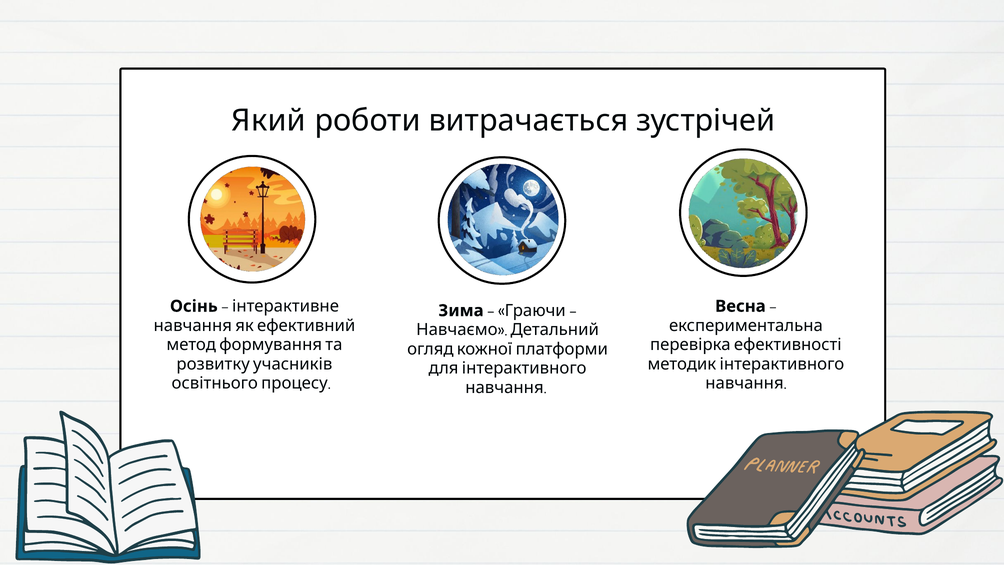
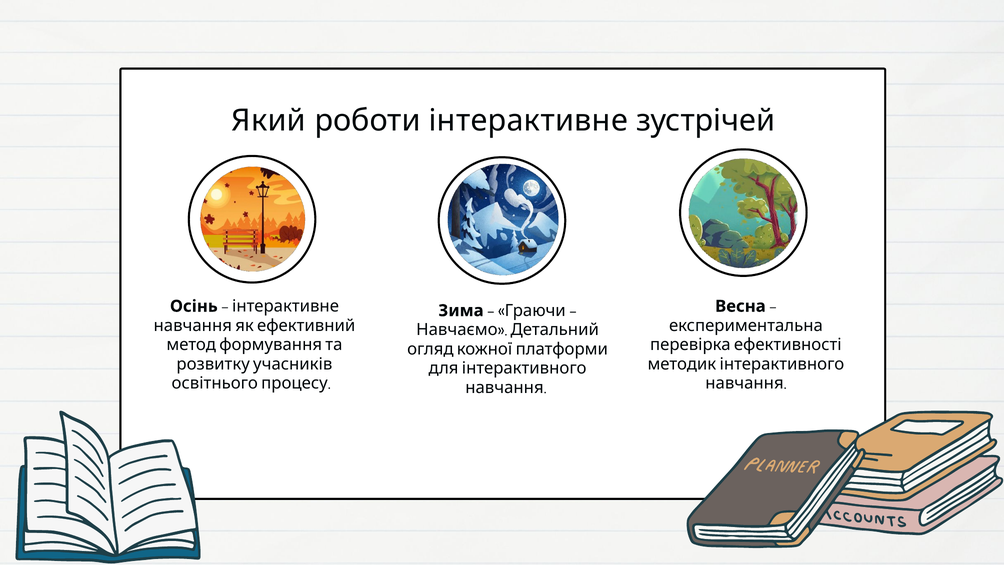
роботи витрачається: витрачається -> інтерактивне
